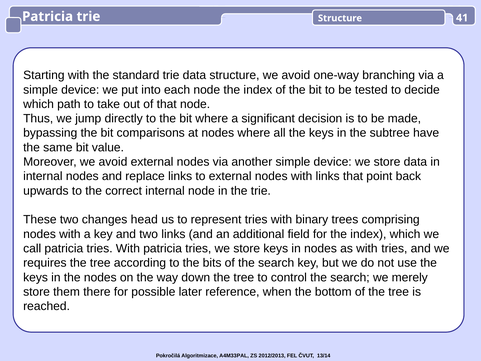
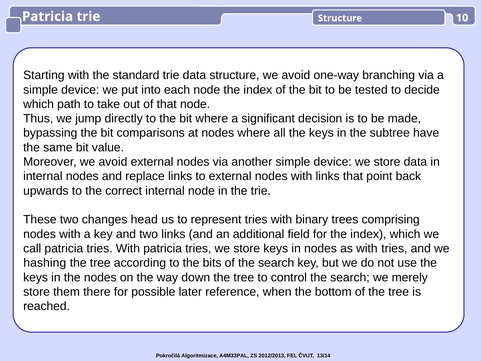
41: 41 -> 10
requires: requires -> hashing
